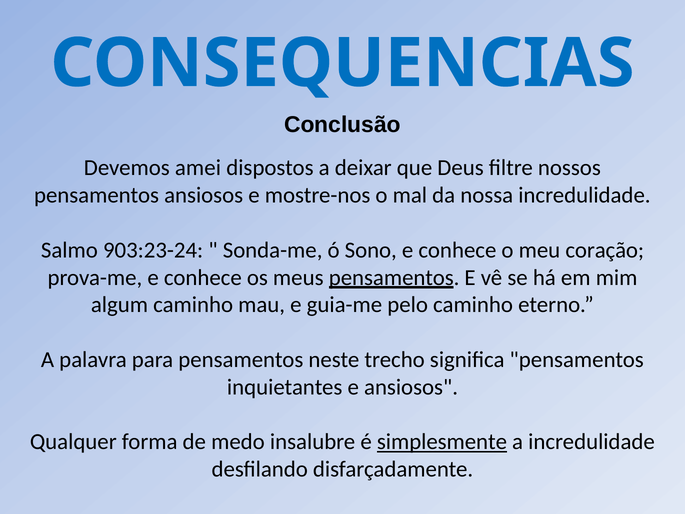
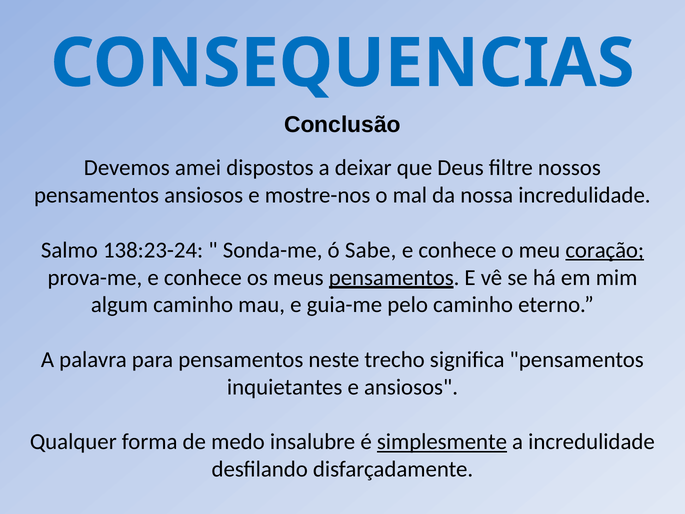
903:23-24: 903:23-24 -> 138:23-24
Sono: Sono -> Sabe
coração underline: none -> present
